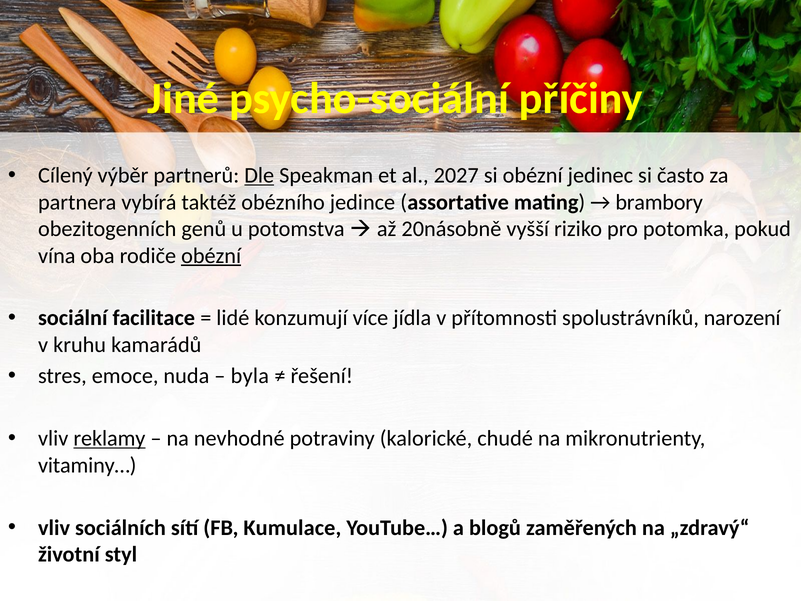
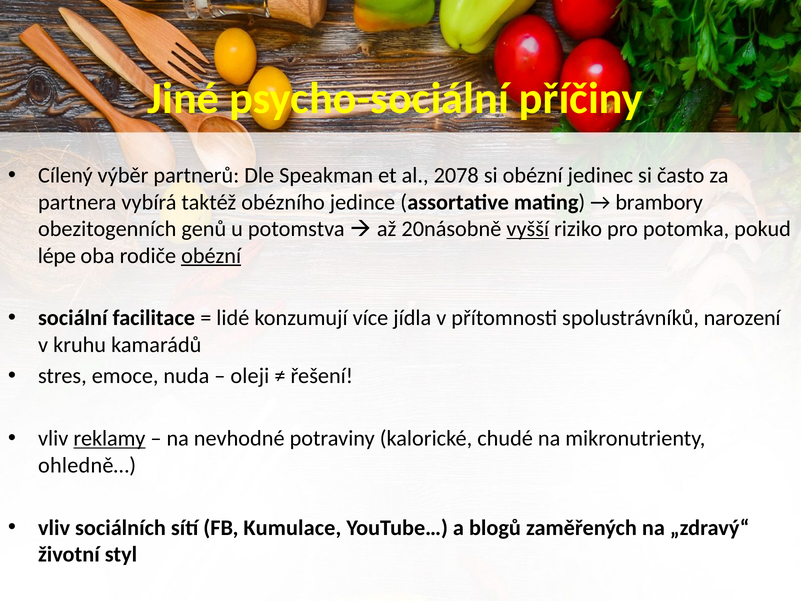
Dle underline: present -> none
2027: 2027 -> 2078
vyšší underline: none -> present
vína: vína -> lépe
byla: byla -> oleji
vitaminy…: vitaminy… -> ohledně…
